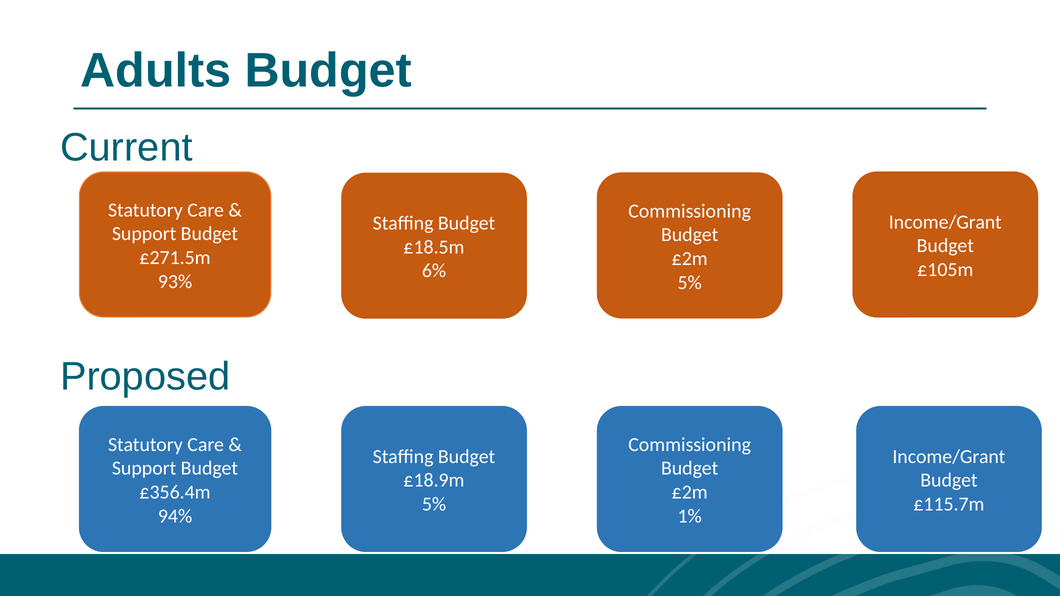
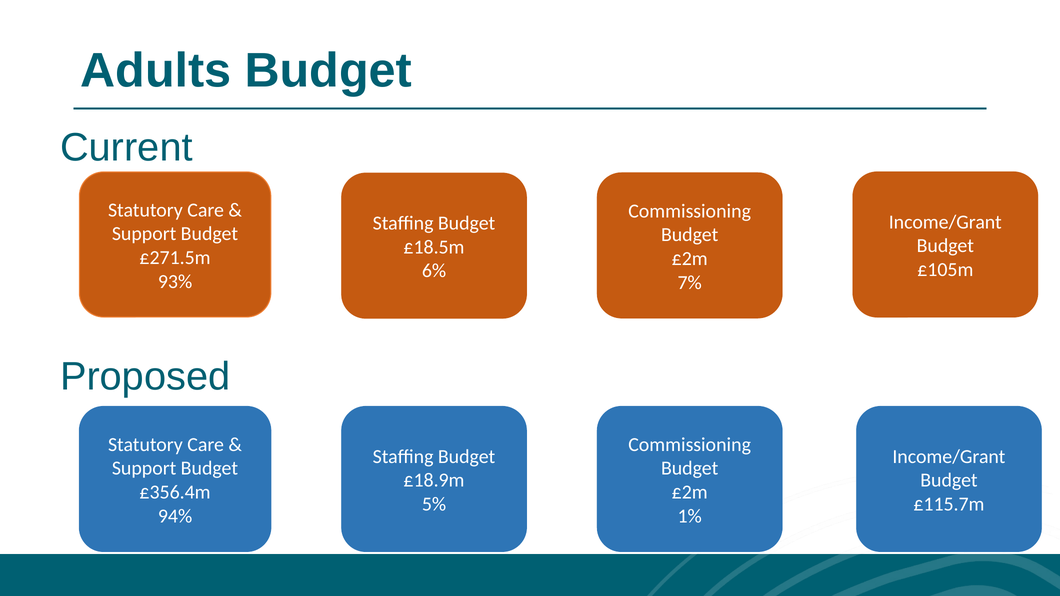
5% at (690, 283): 5% -> 7%
